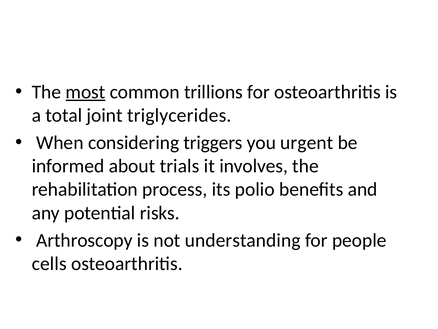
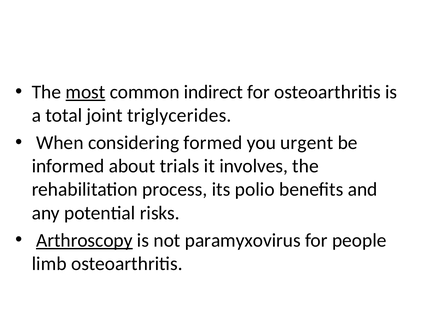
trillions: trillions -> indirect
triggers: triggers -> formed
Arthroscopy underline: none -> present
understanding: understanding -> paramyxovirus
cells: cells -> limb
